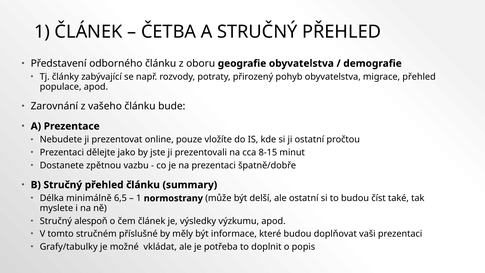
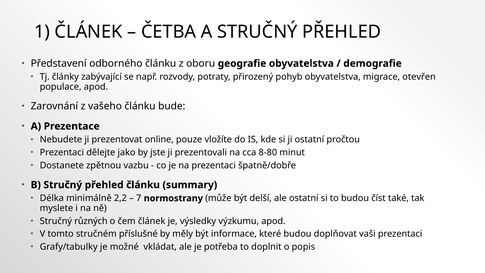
migrace přehled: přehled -> otevřen
8-15: 8-15 -> 8-80
6,5: 6,5 -> 2,2
1 at (139, 198): 1 -> 7
alespoň: alespoň -> různých
